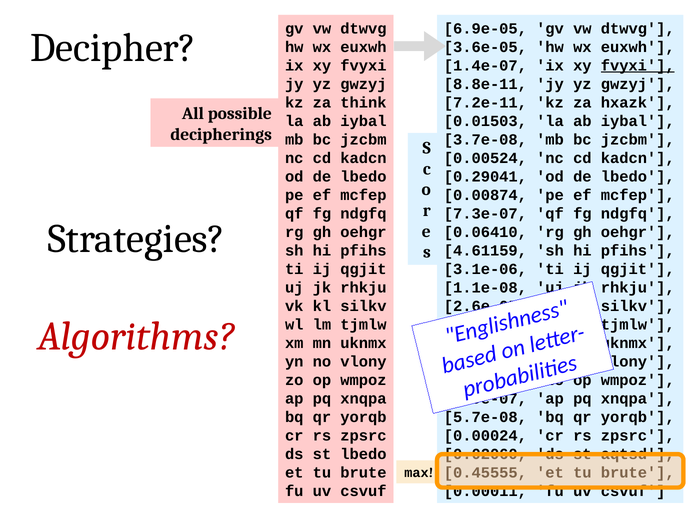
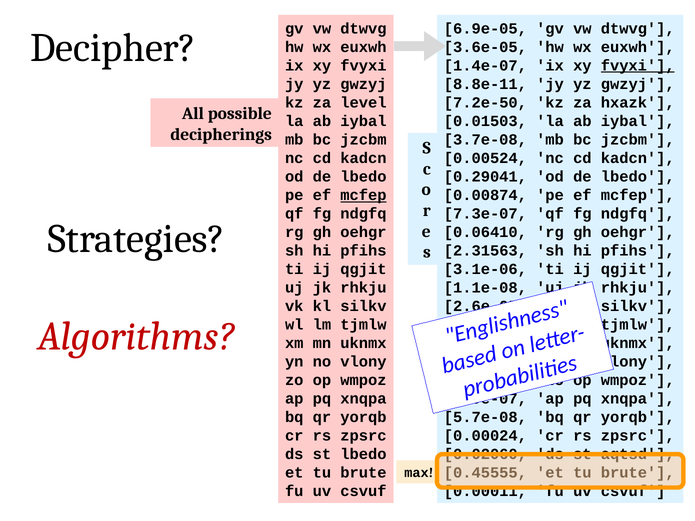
think: think -> level
7.2e-11: 7.2e-11 -> 7.2e-50
mcfep at (363, 195) underline: none -> present
4.61159: 4.61159 -> 2.31563
